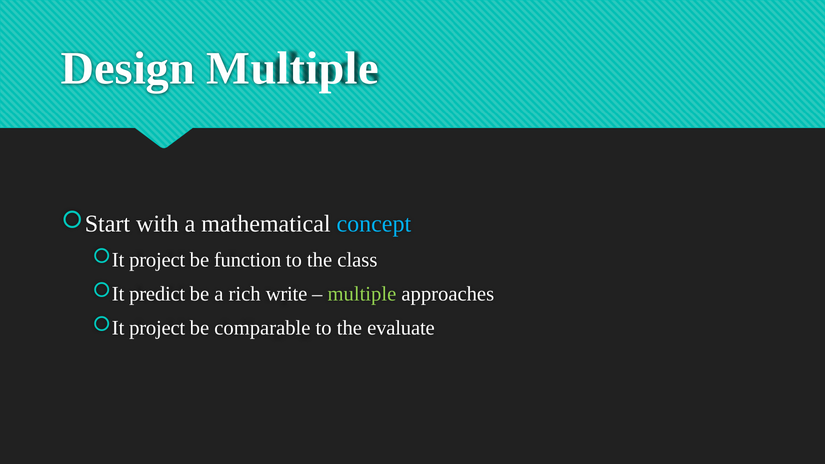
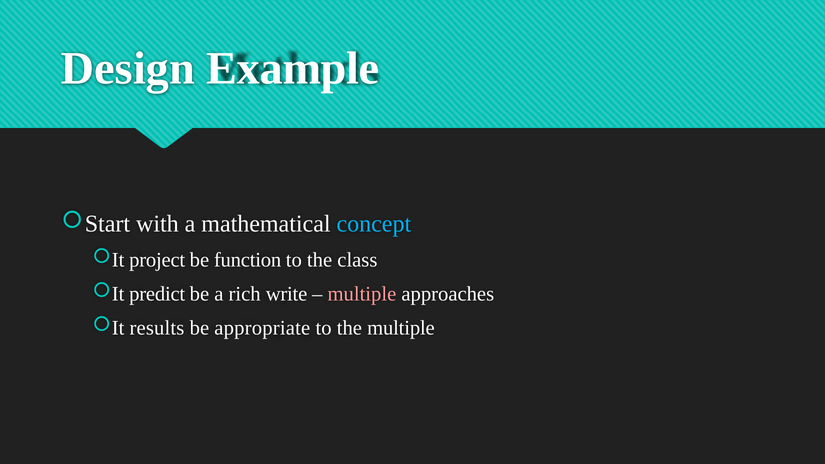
Design Multiple: Multiple -> Example
multiple at (362, 294) colour: light green -> pink
project at (157, 328): project -> results
comparable: comparable -> appropriate
the evaluate: evaluate -> multiple
